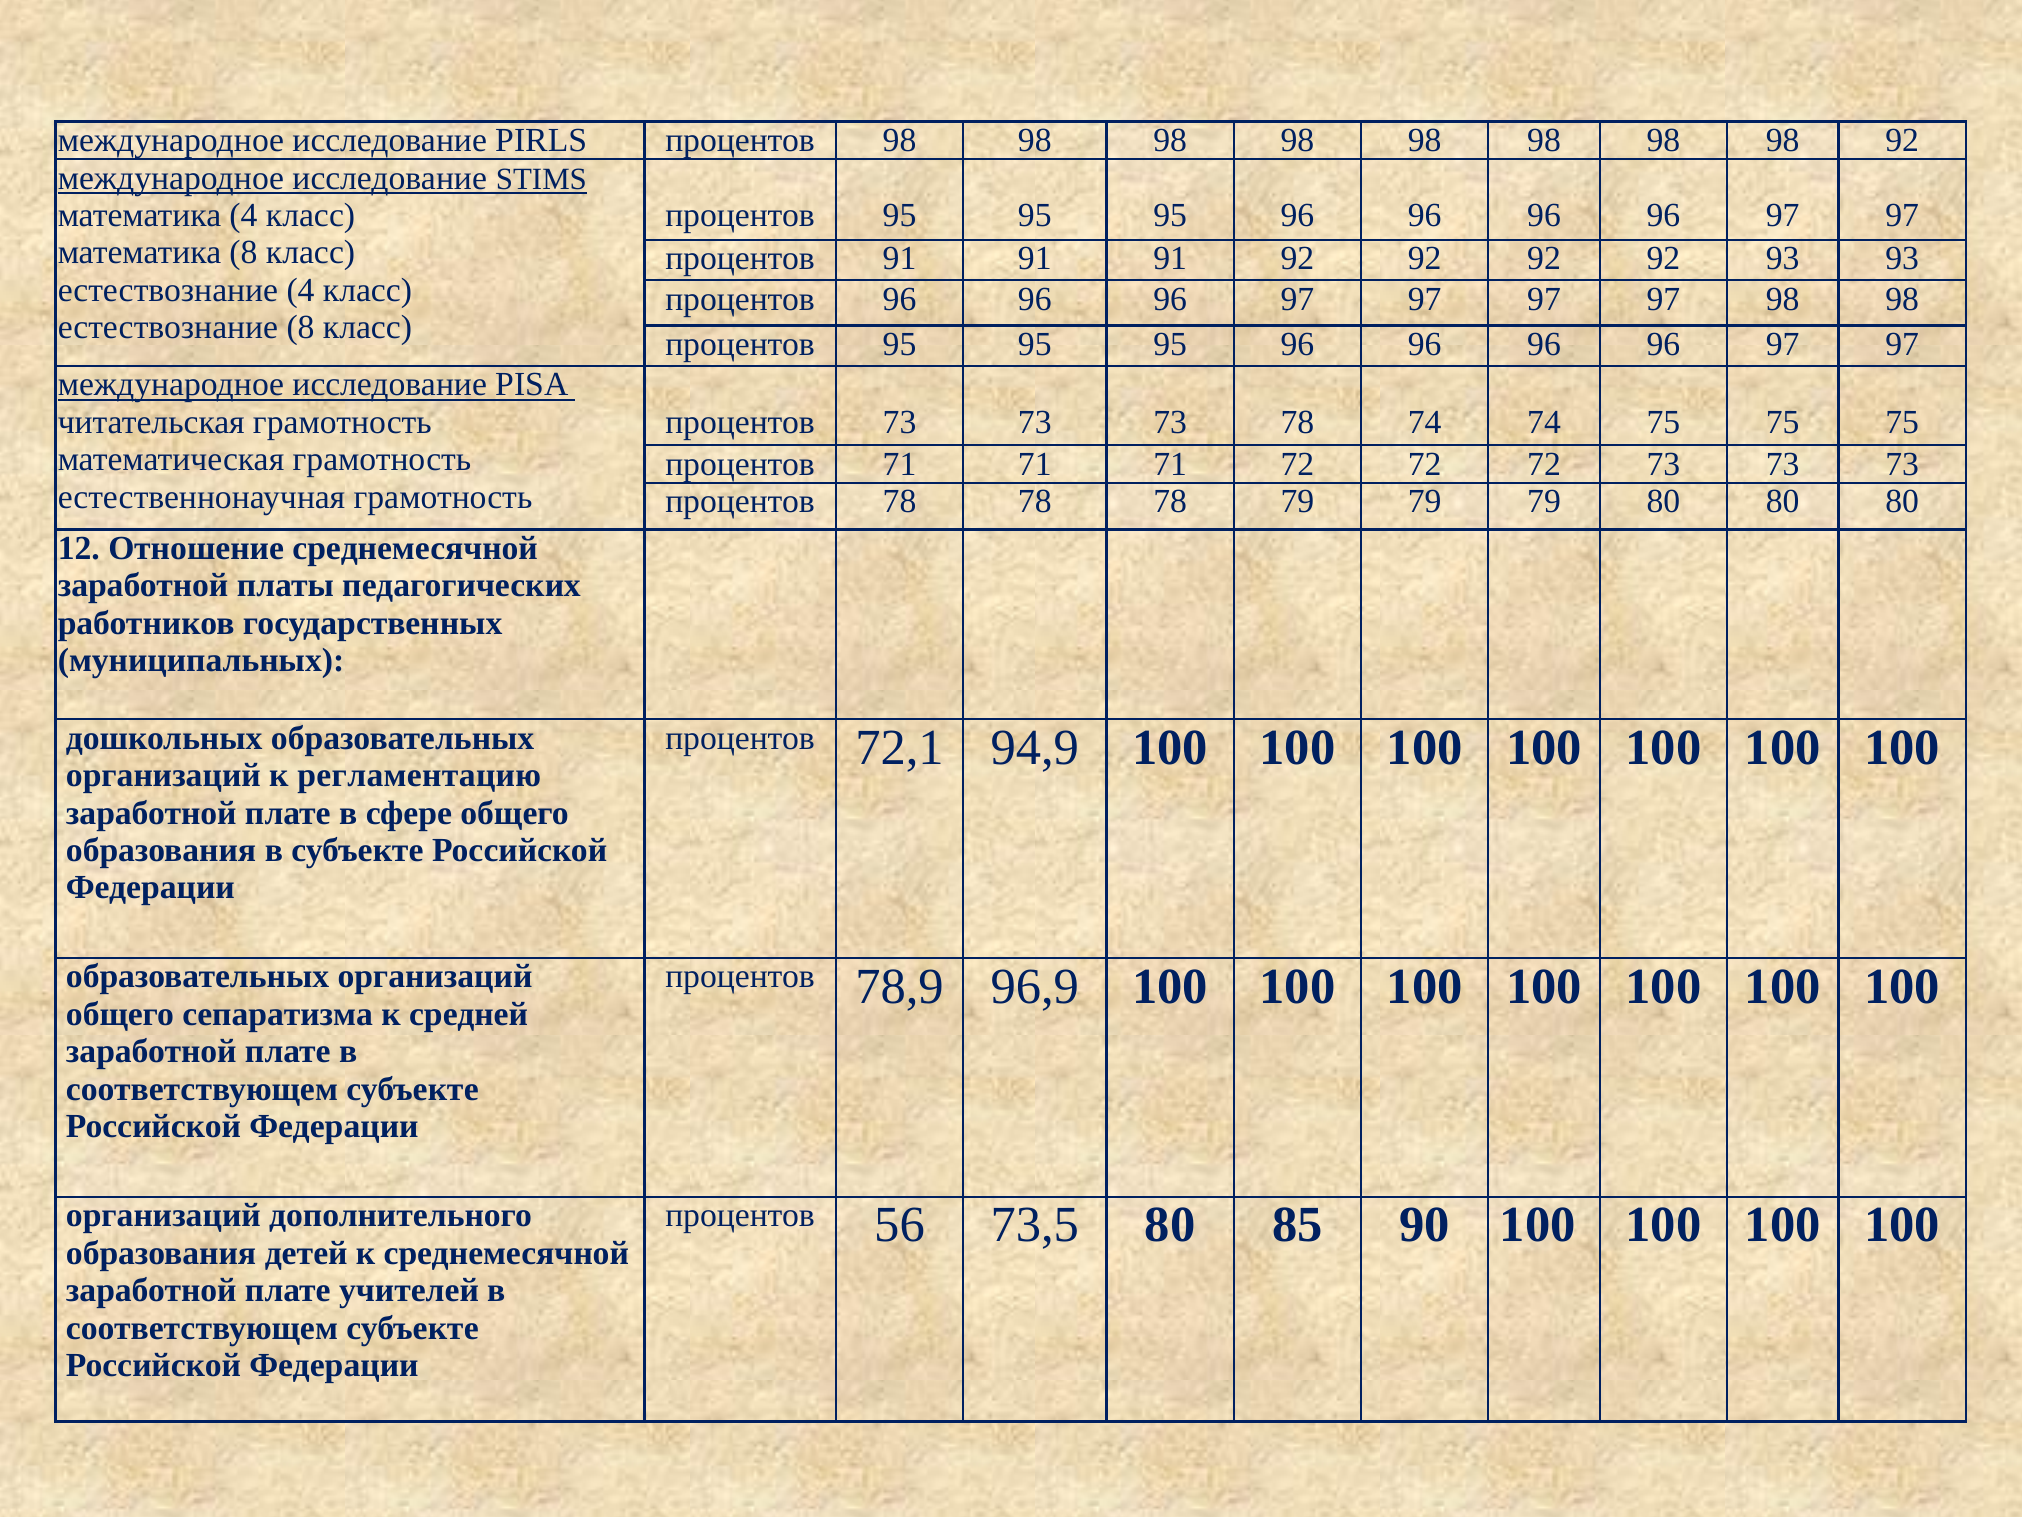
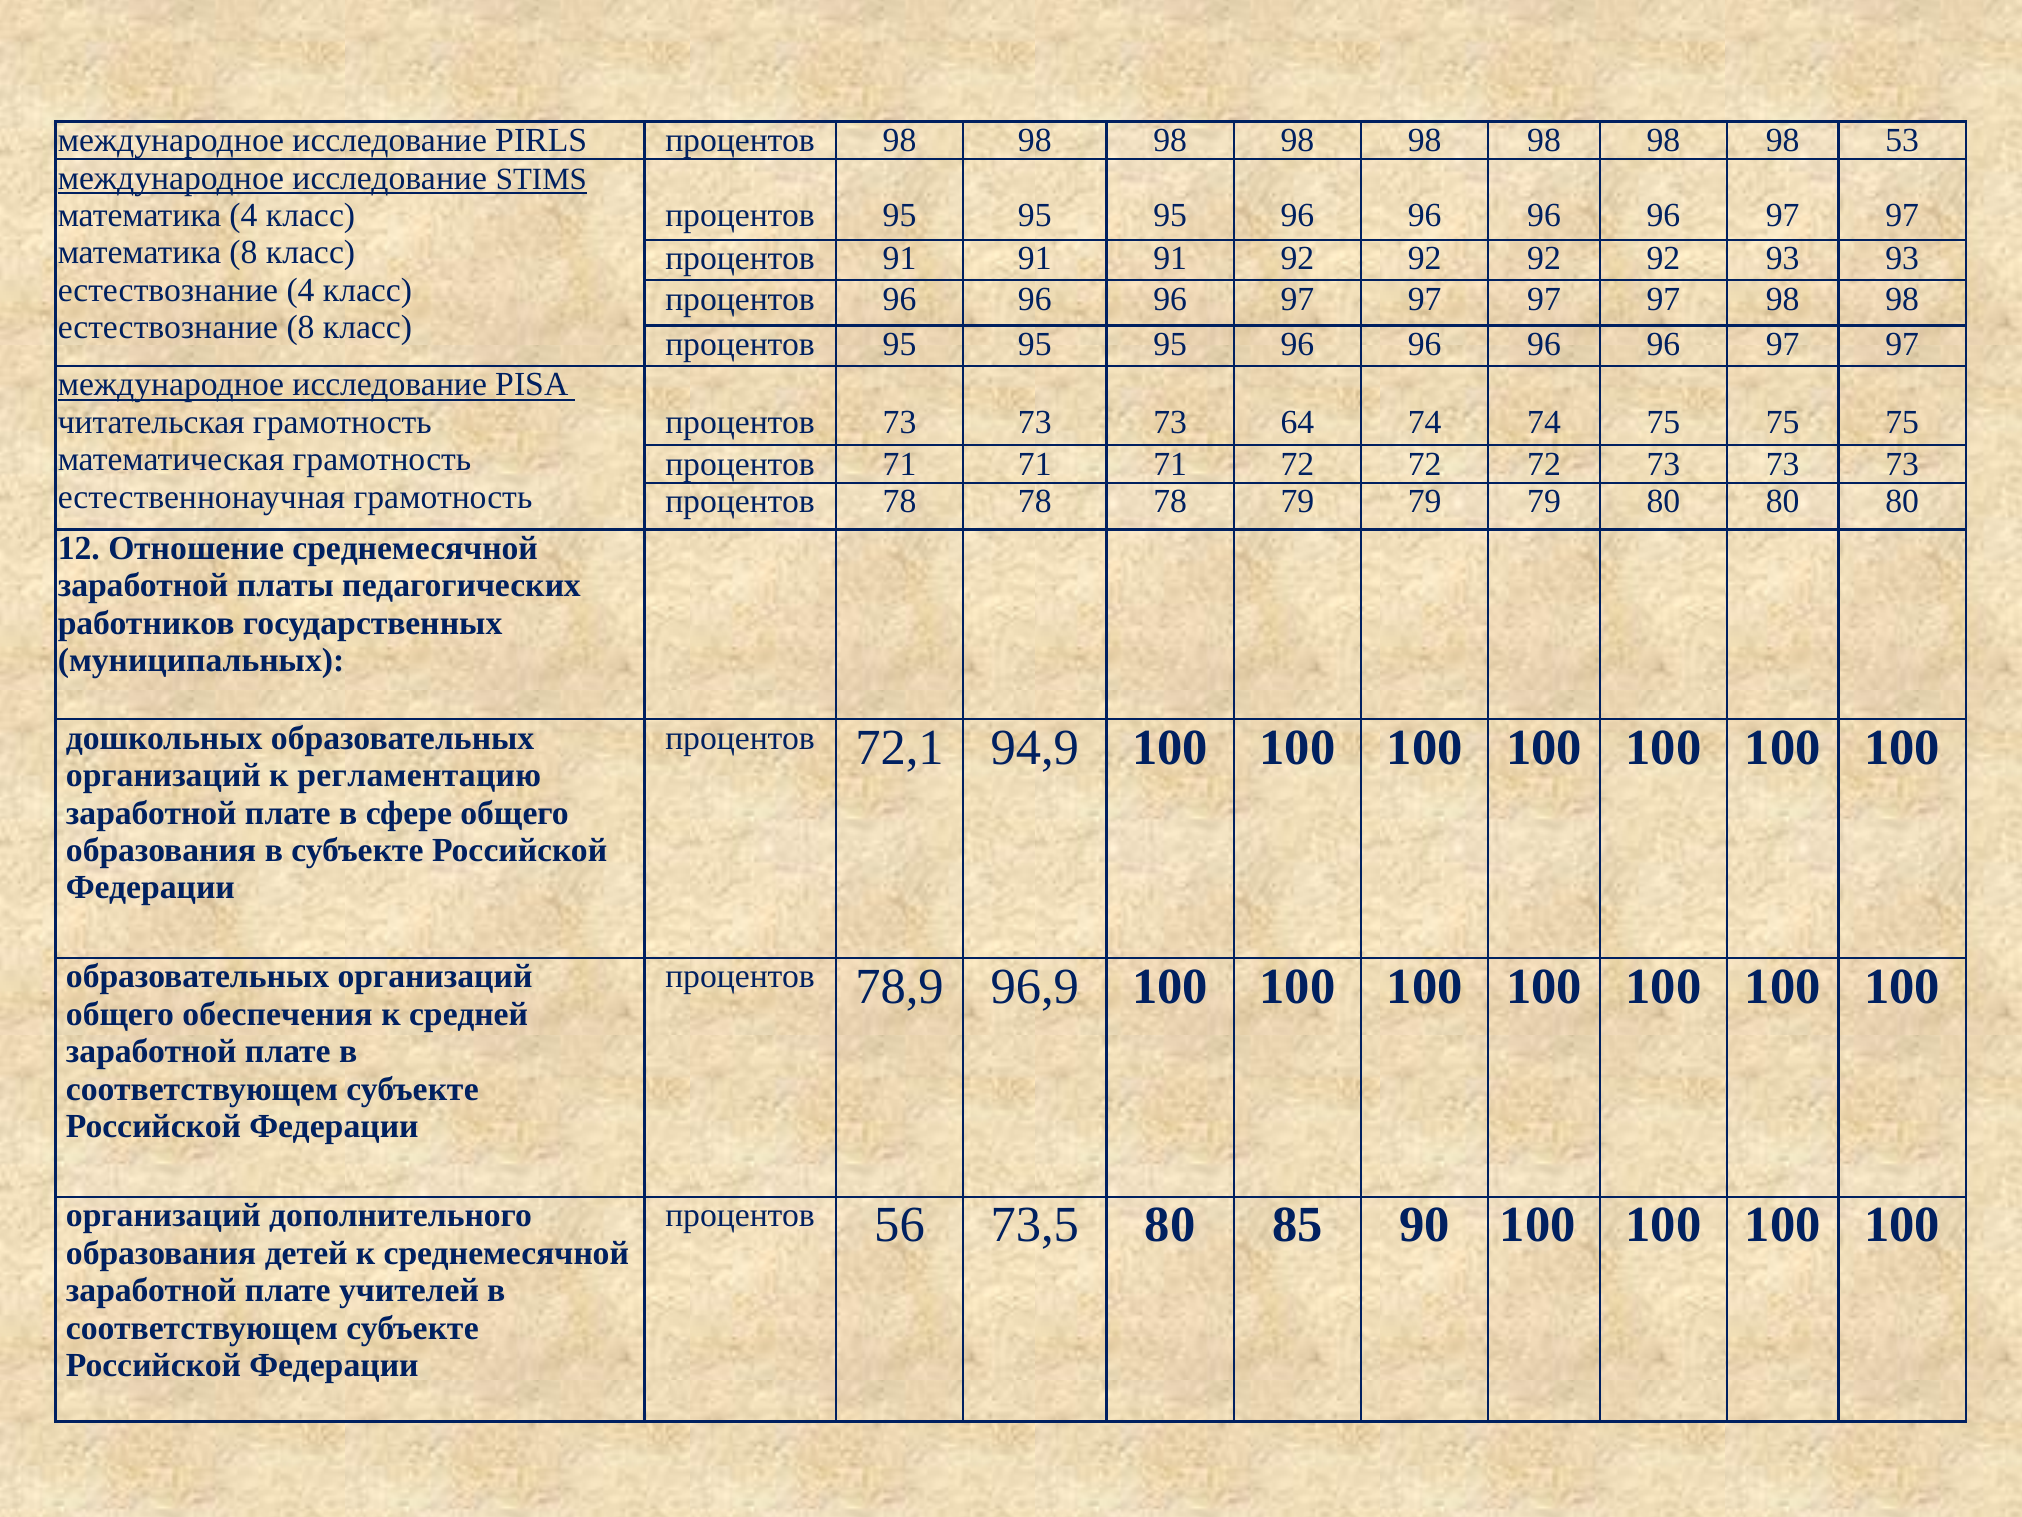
98 92: 92 -> 53
73 78: 78 -> 64
сепаратизма: сепаратизма -> обеспечения
